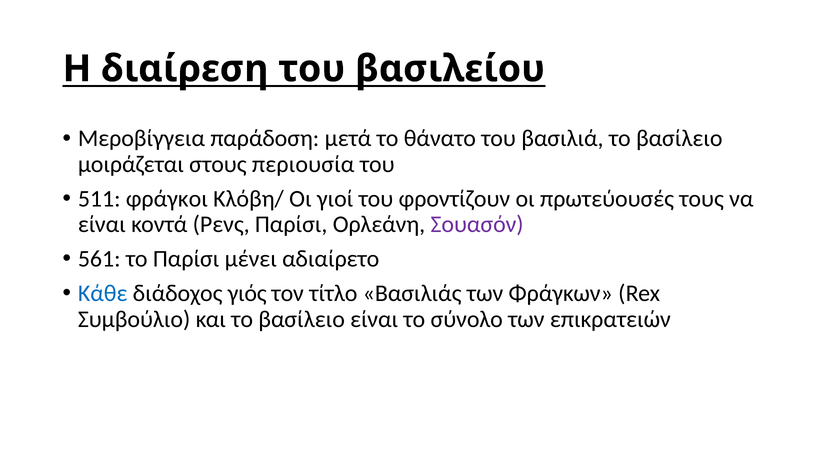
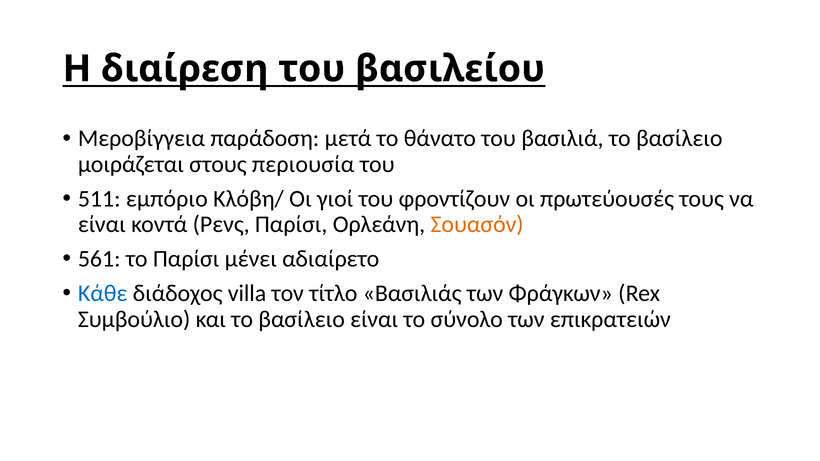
φράγκοι: φράγκοι -> εμπόριο
Σουασόν colour: purple -> orange
γιός: γιός -> villa
